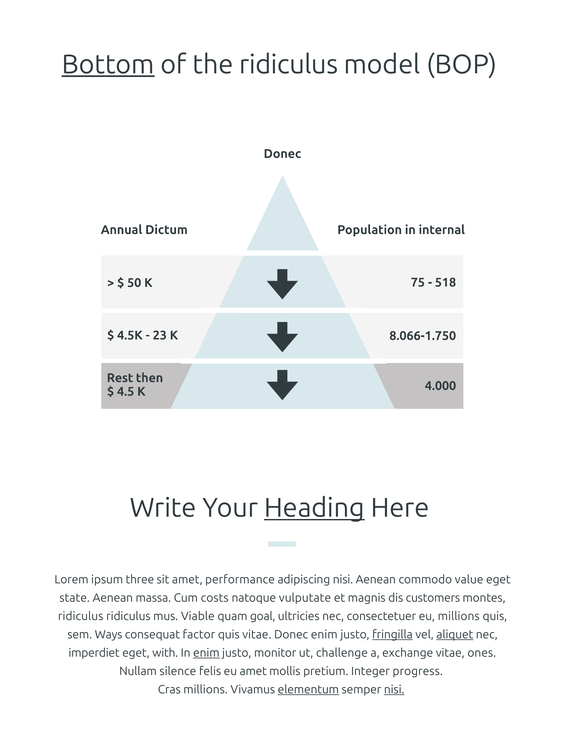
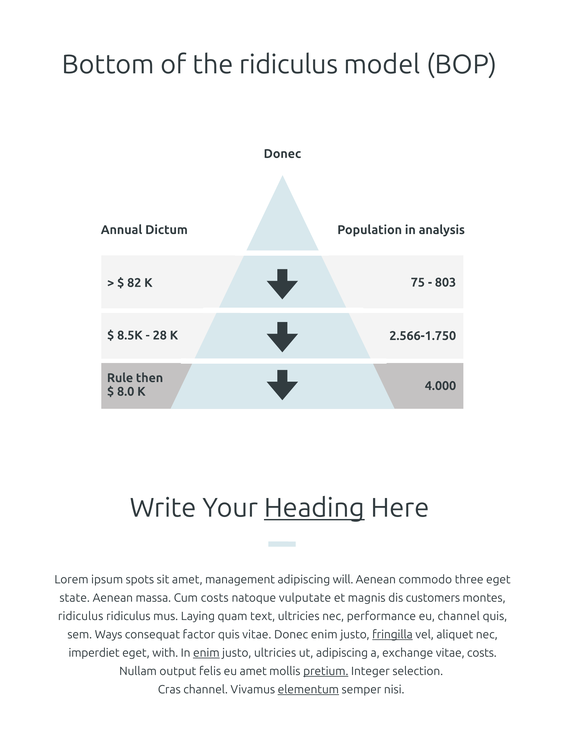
Bottom underline: present -> none
internal: internal -> analysis
518: 518 -> 803
50: 50 -> 82
4.5K: 4.5K -> 8.5K
23: 23 -> 28
8.066-1.750: 8.066-1.750 -> 2.566-1.750
Rest: Rest -> Rule
4.5: 4.5 -> 8.0
three: three -> spots
performance: performance -> management
adipiscing nisi: nisi -> will
value: value -> three
Viable: Viable -> Laying
goal: goal -> text
consectetuer: consectetuer -> performance
eu millions: millions -> channel
aliquet underline: present -> none
justo monitor: monitor -> ultricies
ut challenge: challenge -> adipiscing
vitae ones: ones -> costs
silence: silence -> output
pretium underline: none -> present
progress: progress -> selection
Cras millions: millions -> channel
nisi at (394, 690) underline: present -> none
